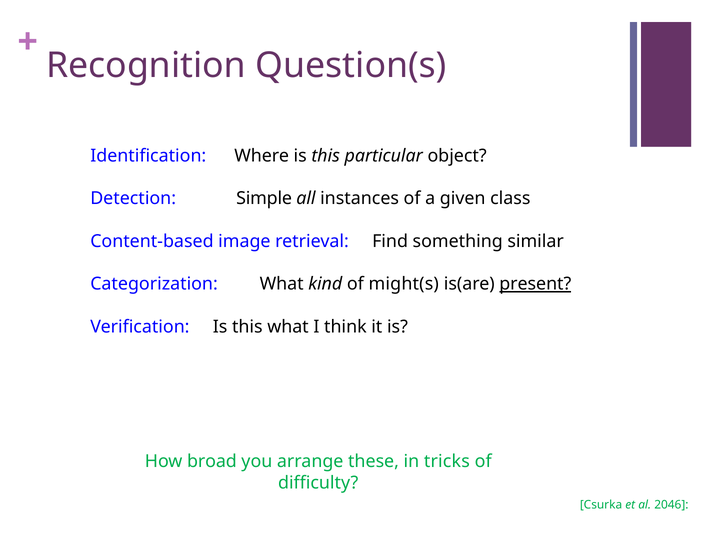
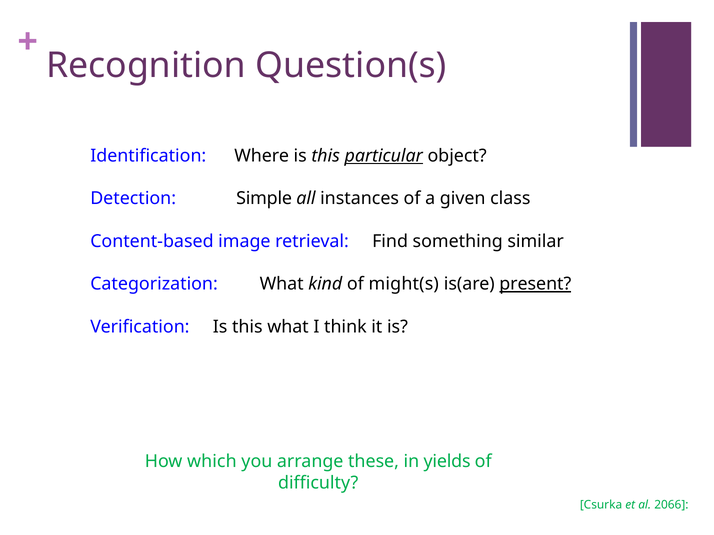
particular underline: none -> present
broad: broad -> which
tricks: tricks -> yields
2046: 2046 -> 2066
